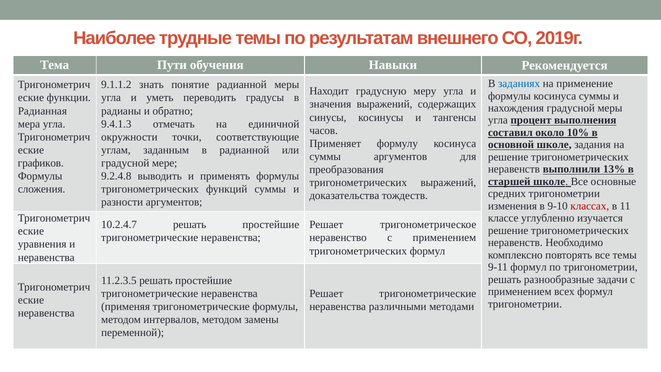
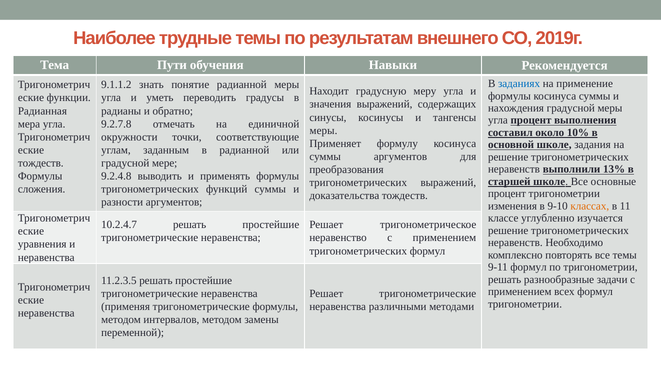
9.4.1.3: 9.4.1.3 -> 9.2.7.8
часов at (324, 130): часов -> меры
графиков at (41, 163): графиков -> тождеств
средних at (507, 194): средних -> процент
классах colour: red -> orange
